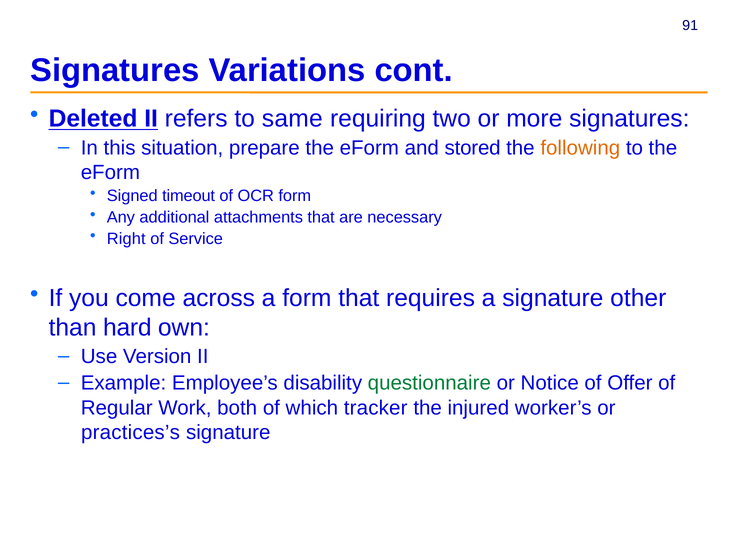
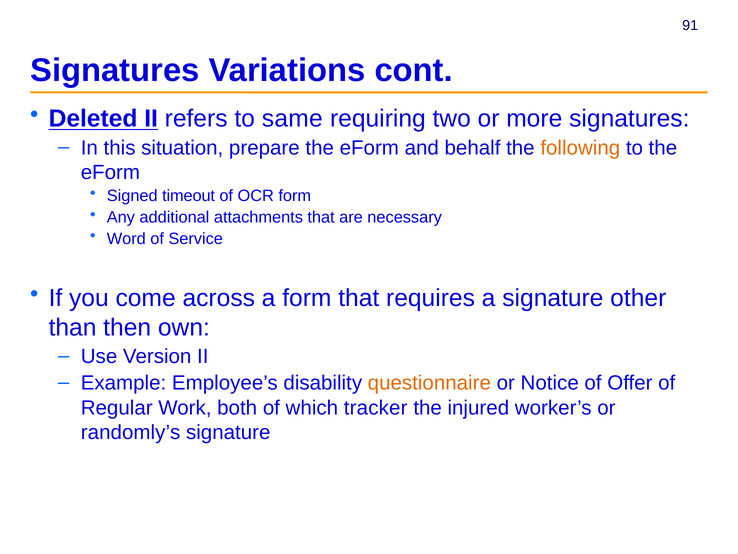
stored: stored -> behalf
Right: Right -> Word
hard: hard -> then
questionnaire colour: green -> orange
practices’s: practices’s -> randomly’s
